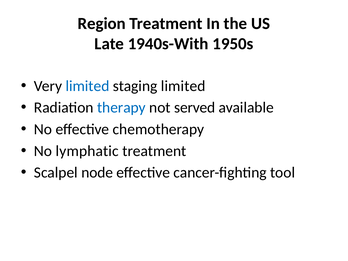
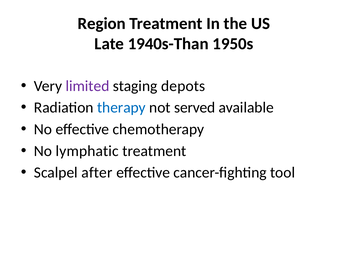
1940s-With: 1940s-With -> 1940s-Than
limited at (88, 86) colour: blue -> purple
staging limited: limited -> depots
node: node -> after
